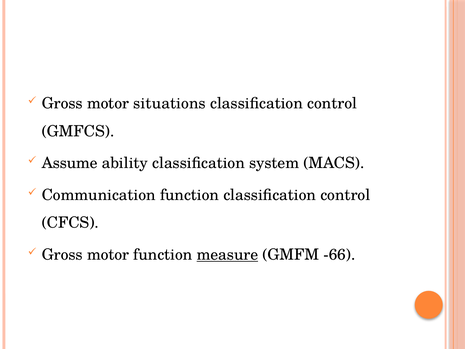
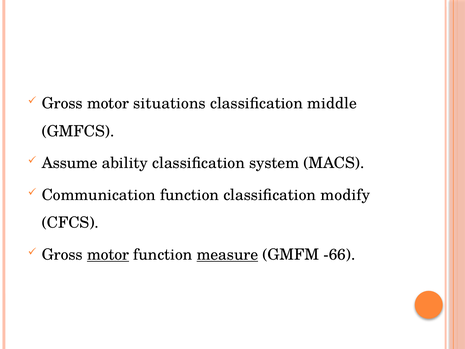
control at (332, 103): control -> middle
function classification control: control -> modify
motor at (108, 254) underline: none -> present
